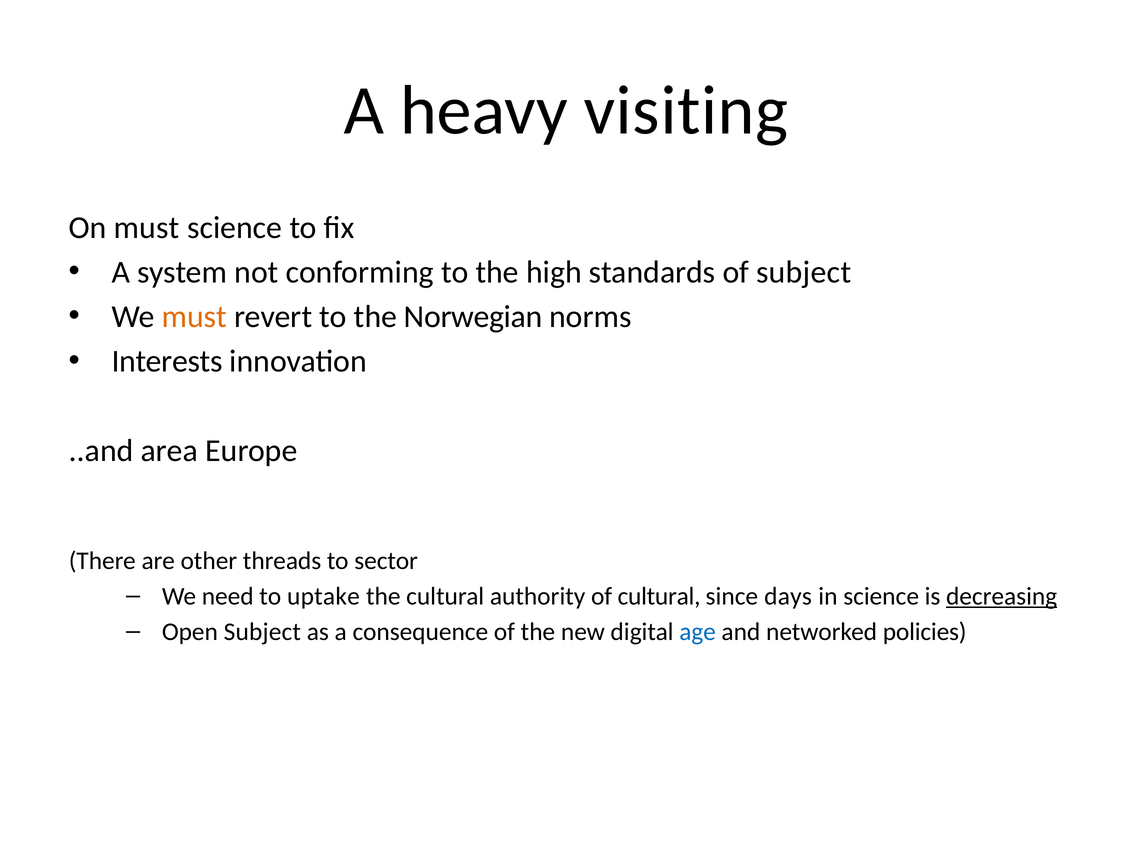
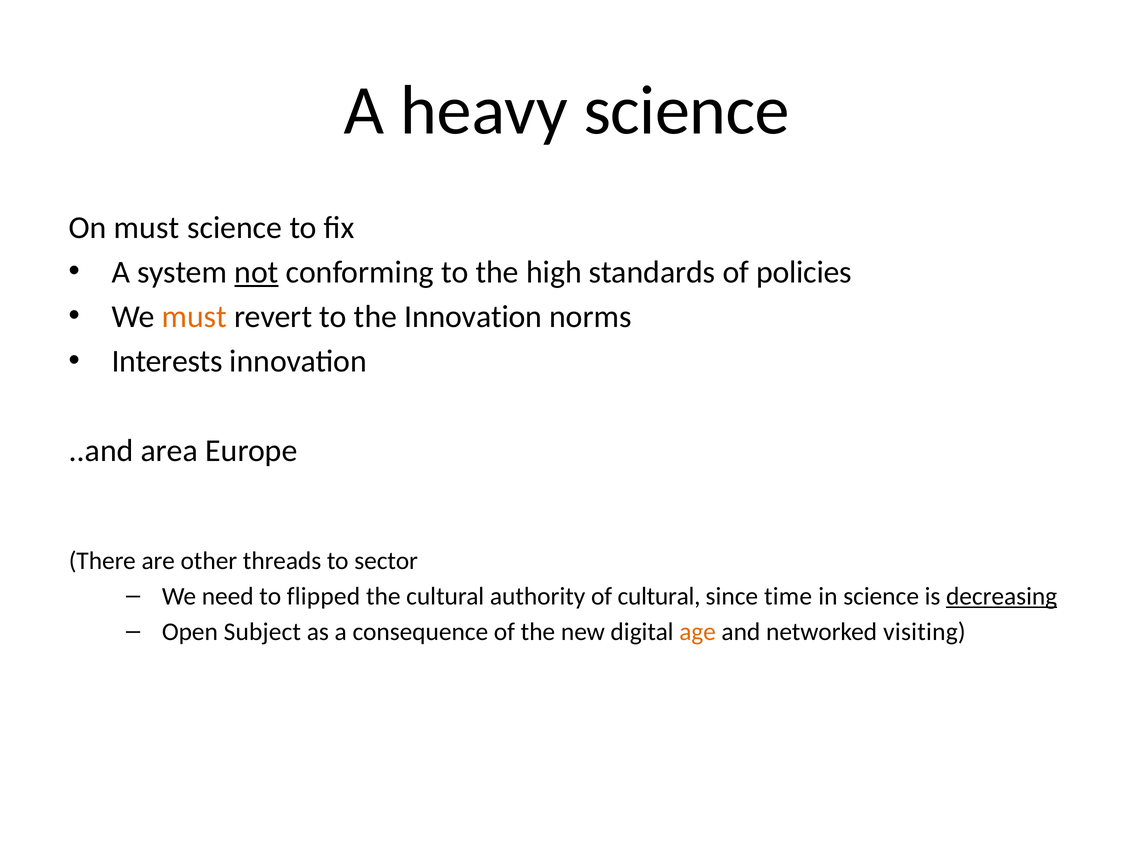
heavy visiting: visiting -> science
not underline: none -> present
of subject: subject -> policies
the Norwegian: Norwegian -> Innovation
uptake: uptake -> flipped
days: days -> time
age colour: blue -> orange
policies: policies -> visiting
